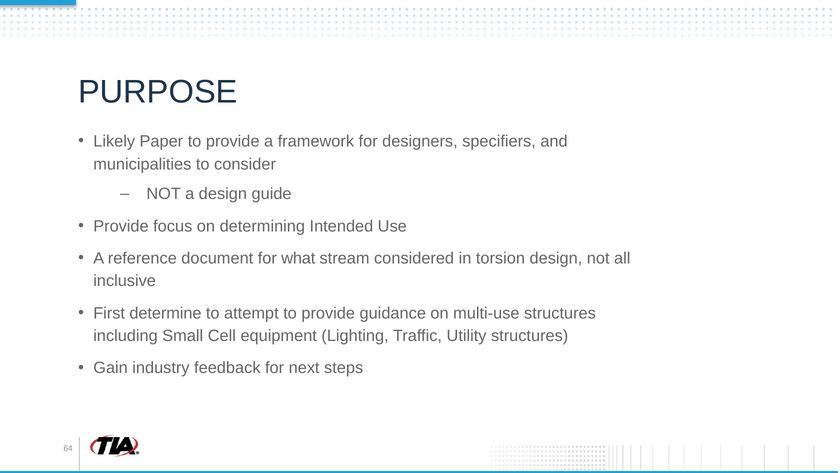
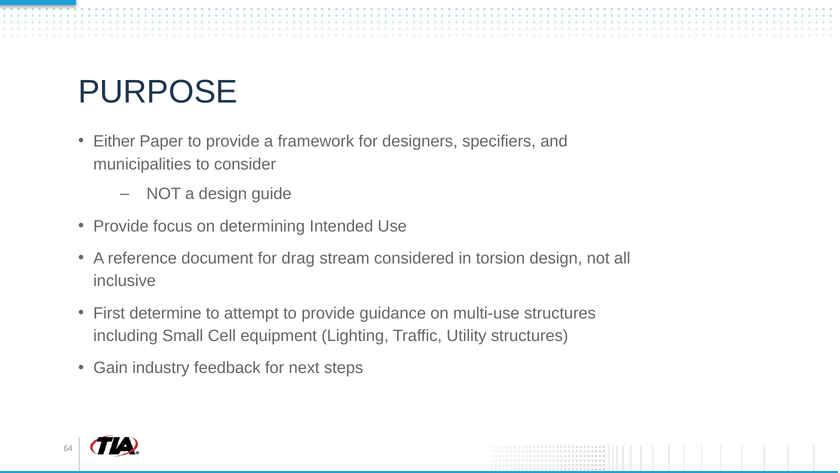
Likely: Likely -> Either
what: what -> drag
